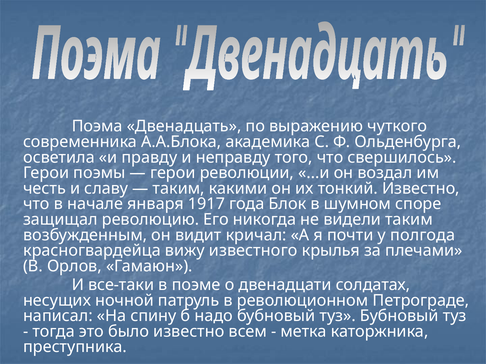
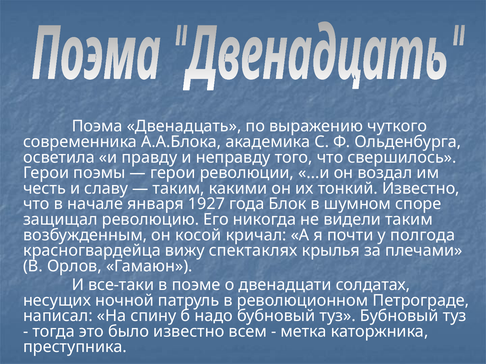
1917: 1917 -> 1927
видит: видит -> косой
известного: известного -> спектаклях
